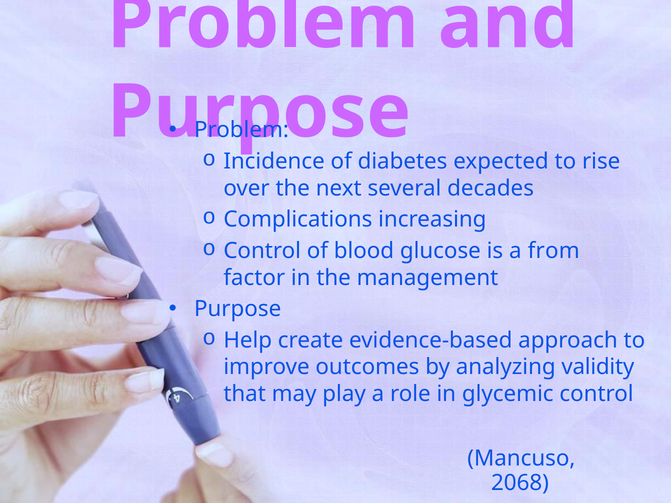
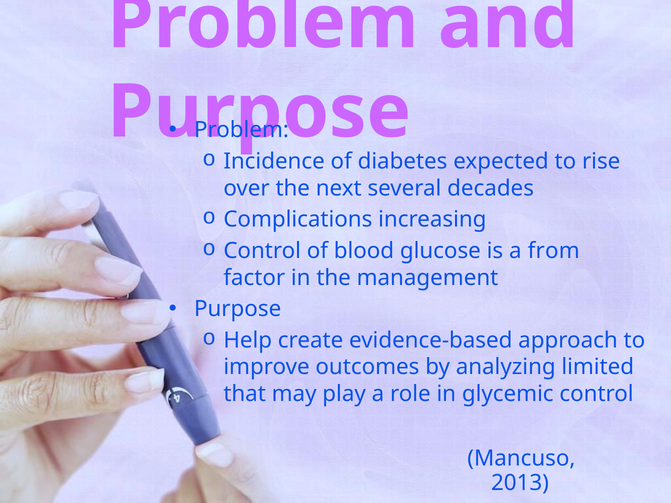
validity: validity -> limited
2068: 2068 -> 2013
